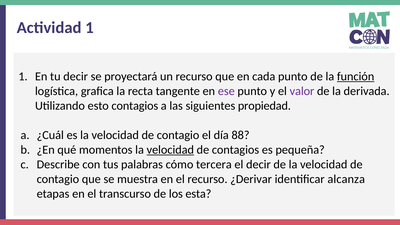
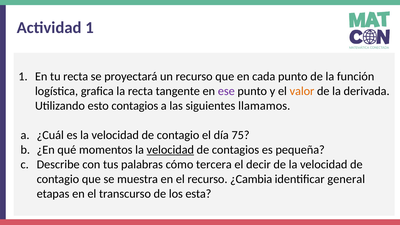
tu decir: decir -> recta
función underline: present -> none
valor colour: purple -> orange
propiedad: propiedad -> llamamos
88: 88 -> 75
¿Derivar: ¿Derivar -> ¿Cambia
alcanza: alcanza -> general
